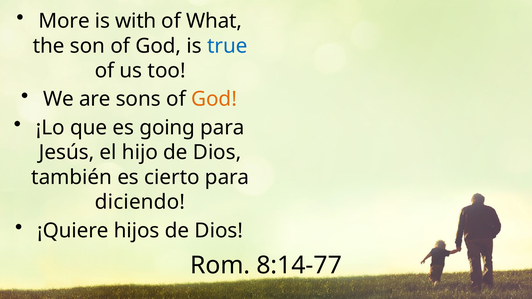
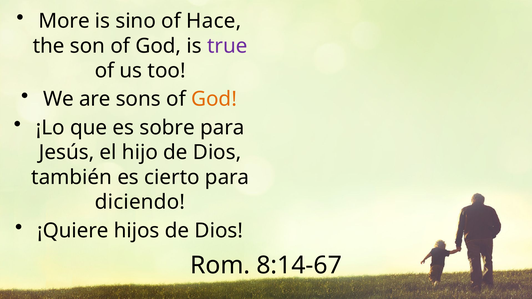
with: with -> sino
What: What -> Hace
true colour: blue -> purple
going: going -> sobre
8:14-77: 8:14-77 -> 8:14-67
